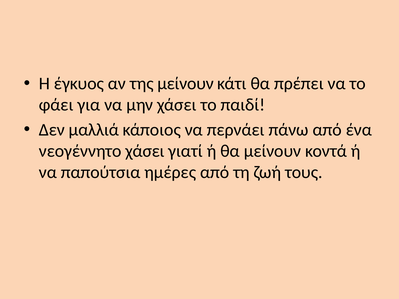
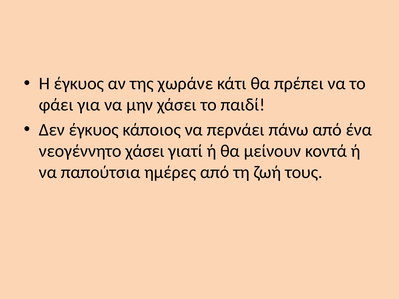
της μείνουν: μείνουν -> χωράνε
Δεν μαλλιά: μαλλιά -> έγκυος
